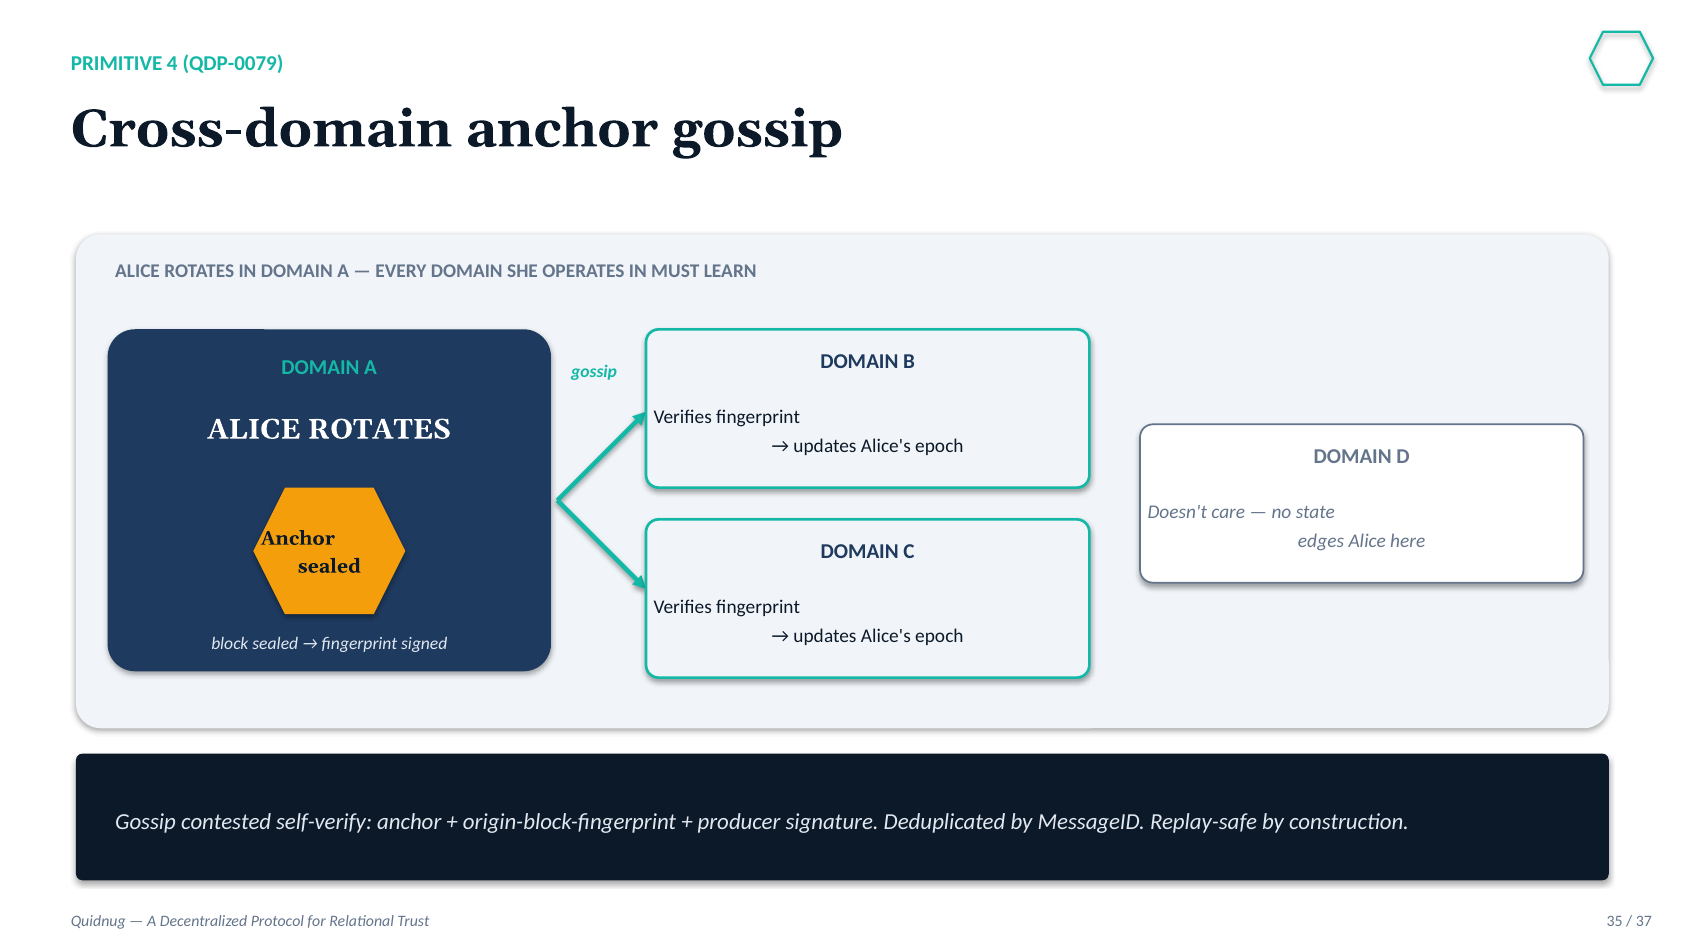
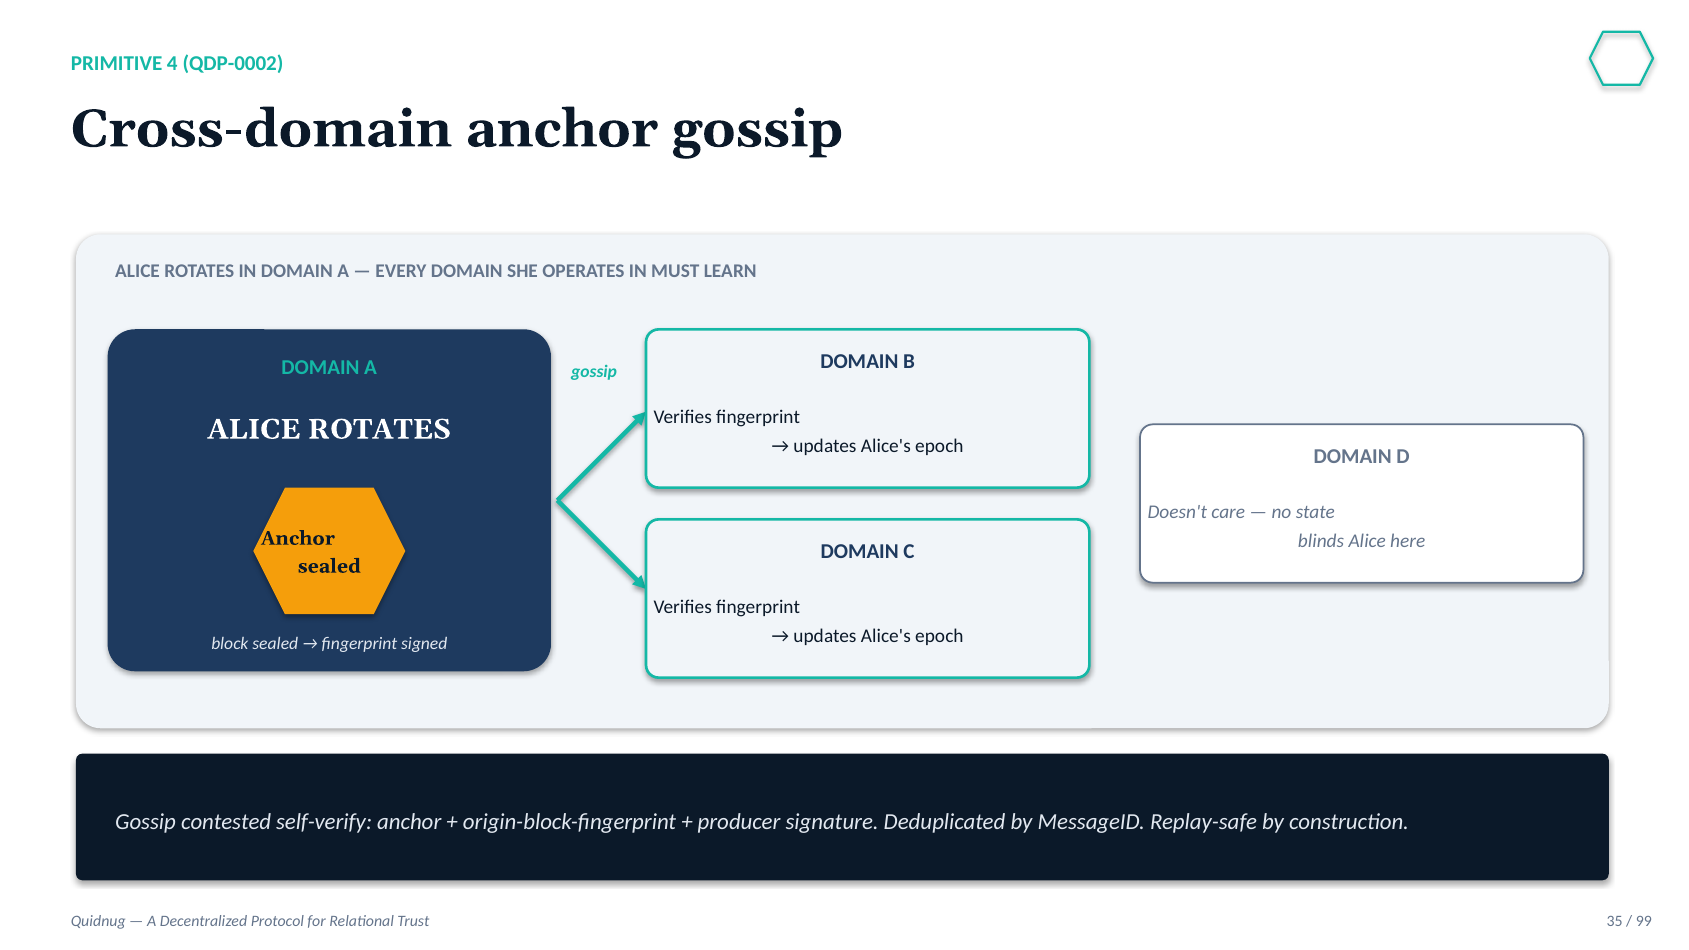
QDP-0079: QDP-0079 -> QDP-0002
edges: edges -> blinds
37: 37 -> 99
